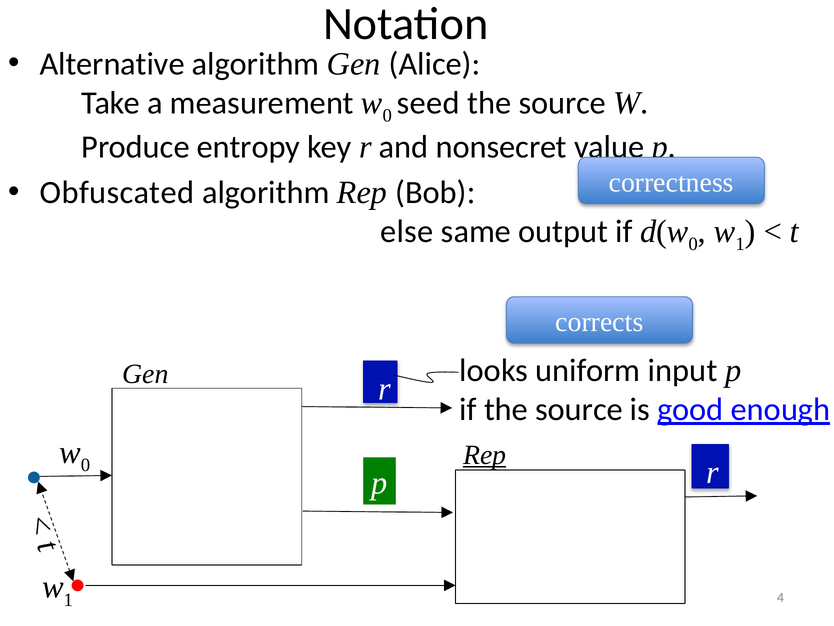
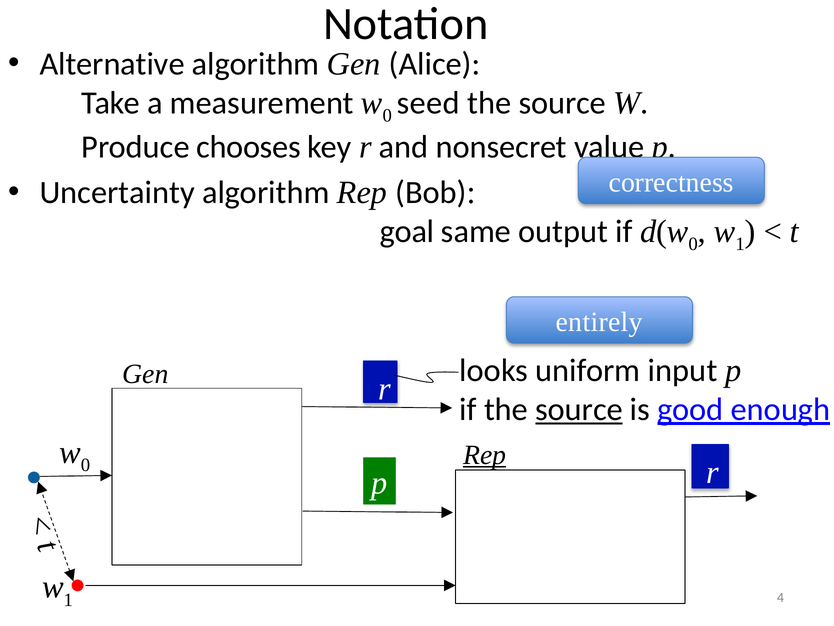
entropy: entropy -> chooses
Obfuscated: Obfuscated -> Uncertainty
else: else -> goal
corrects: corrects -> entirely
source at (579, 409) underline: none -> present
